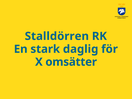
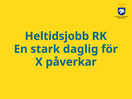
Stalldörren: Stalldörren -> Heltidsjobb
omsätter: omsätter -> påverkar
